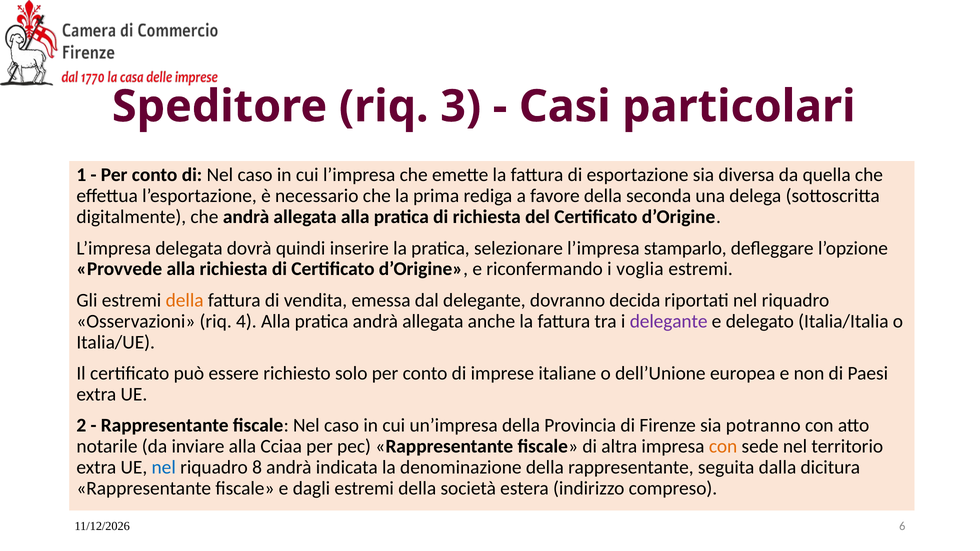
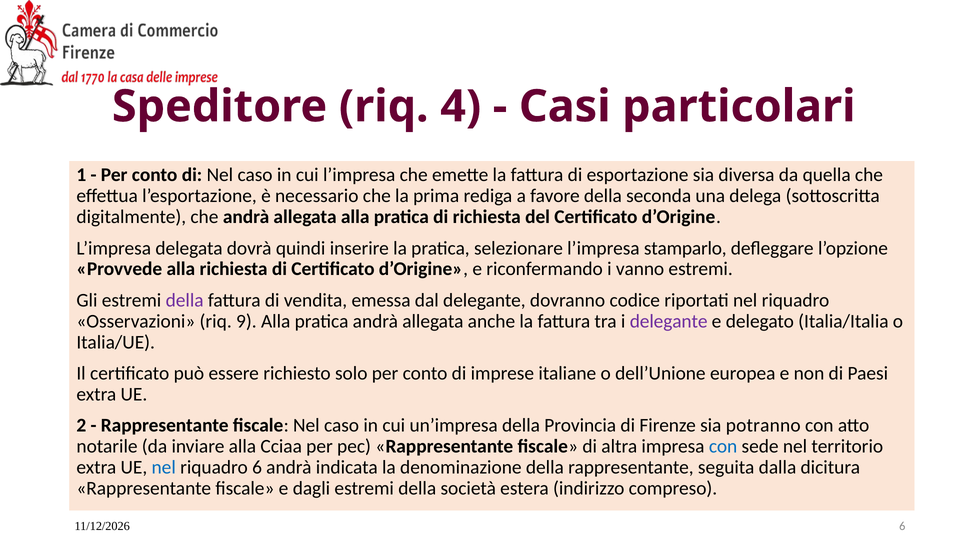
3: 3 -> 4
voglia: voglia -> vanno
della at (185, 300) colour: orange -> purple
decida: decida -> codice
4: 4 -> 9
con at (723, 446) colour: orange -> blue
riquadro 8: 8 -> 6
